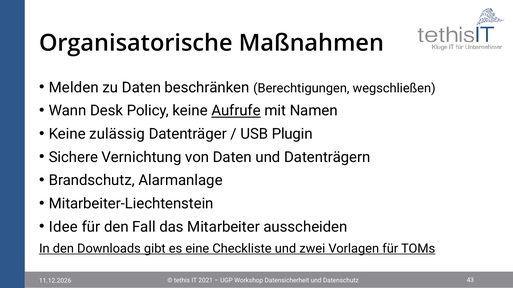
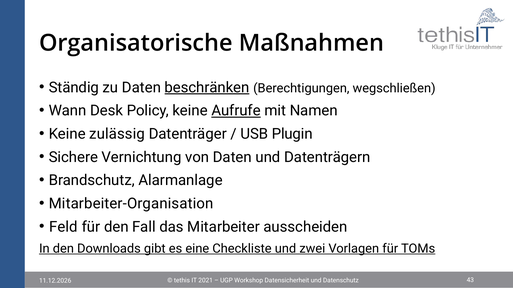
Melden: Melden -> Ständig
beschränken underline: none -> present
Mitarbeiter-Liechtenstein: Mitarbeiter-Liechtenstein -> Mitarbeiter-Organisation
Idee: Idee -> Feld
